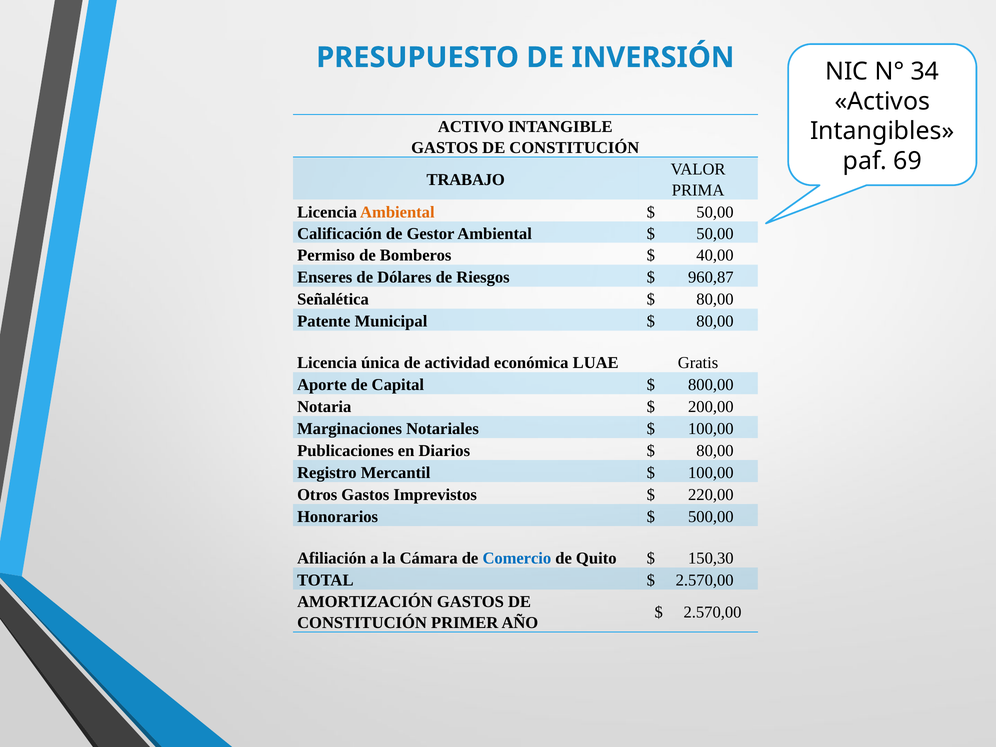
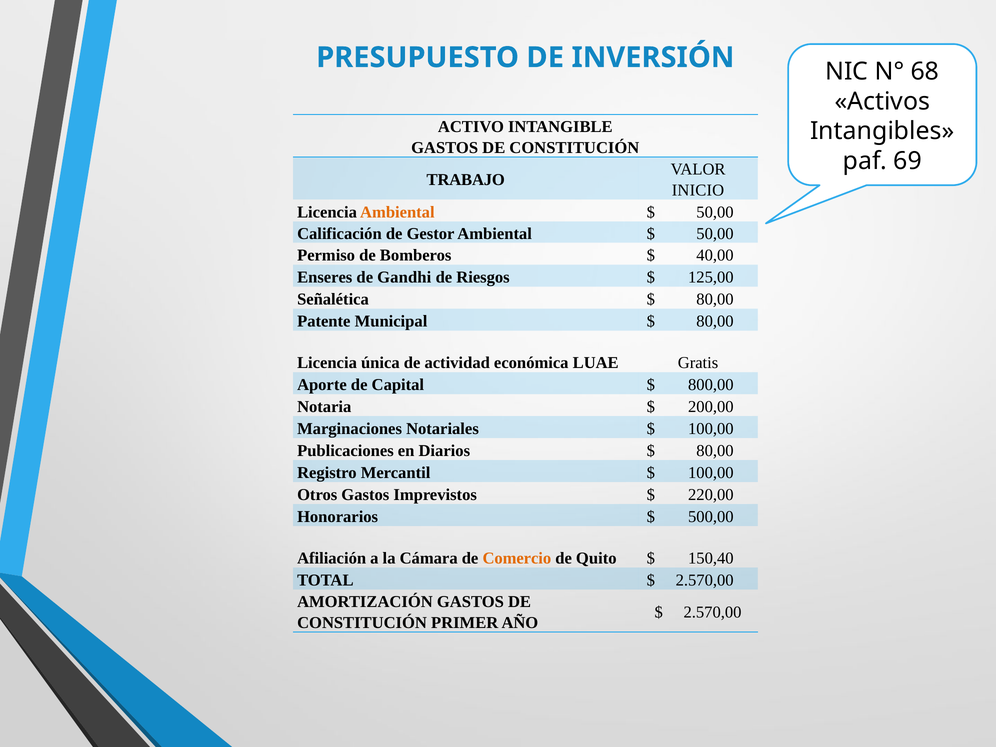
34: 34 -> 68
PRIMA: PRIMA -> INICIO
Dólares: Dólares -> Gandhi
960,87: 960,87 -> 125,00
Comercio colour: blue -> orange
150,30: 150,30 -> 150,40
